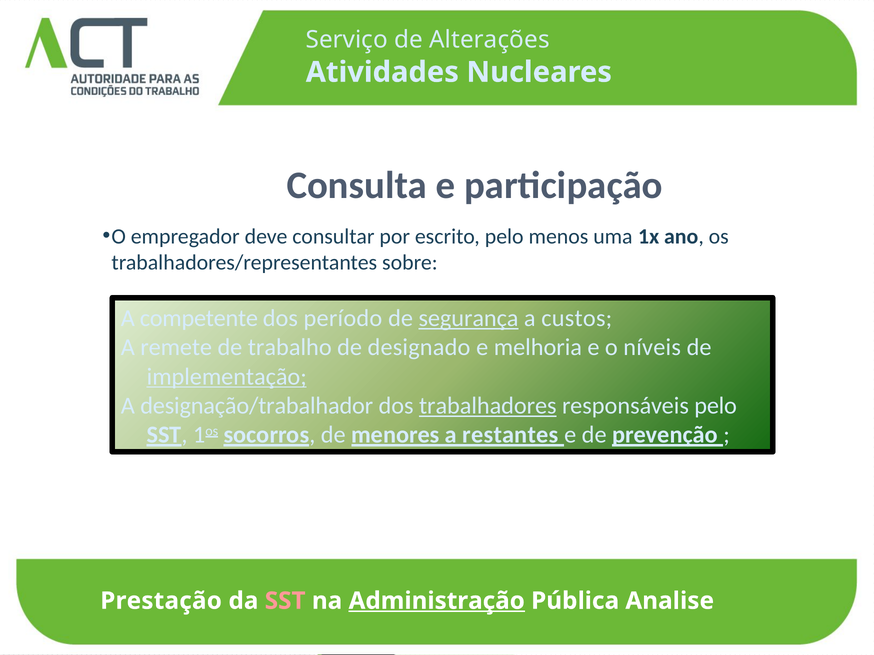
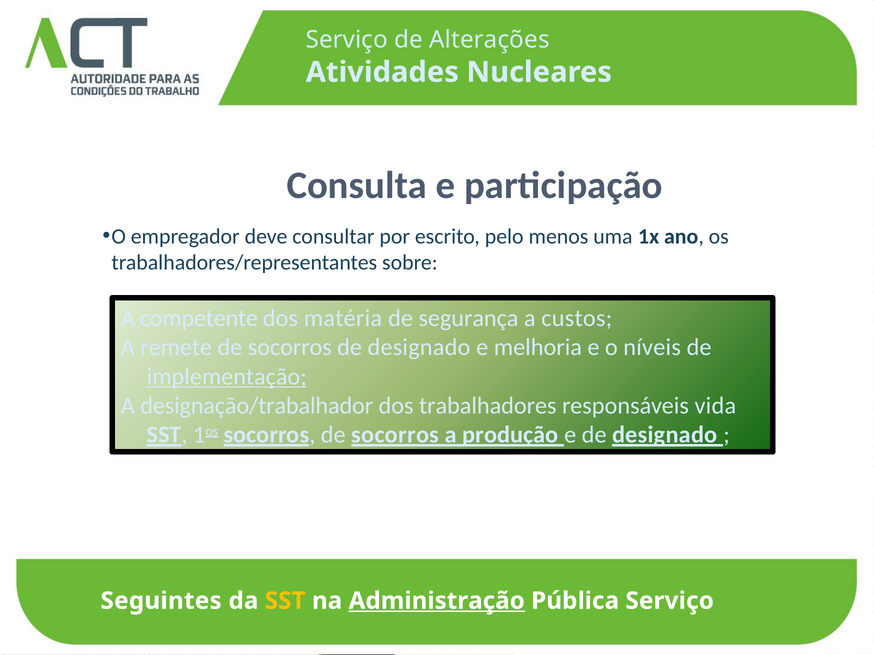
período: período -> matéria
segurança underline: present -> none
trabalho at (290, 348): trabalho -> socorros
trabalhadores underline: present -> none
responsáveis pelo: pelo -> vida
socorros de menores: menores -> socorros
restantes: restantes -> produção
e de prevenção: prevenção -> designado
Prestação: Prestação -> Seguintes
SST at (285, 601) colour: pink -> yellow
Pública Analise: Analise -> Serviço
